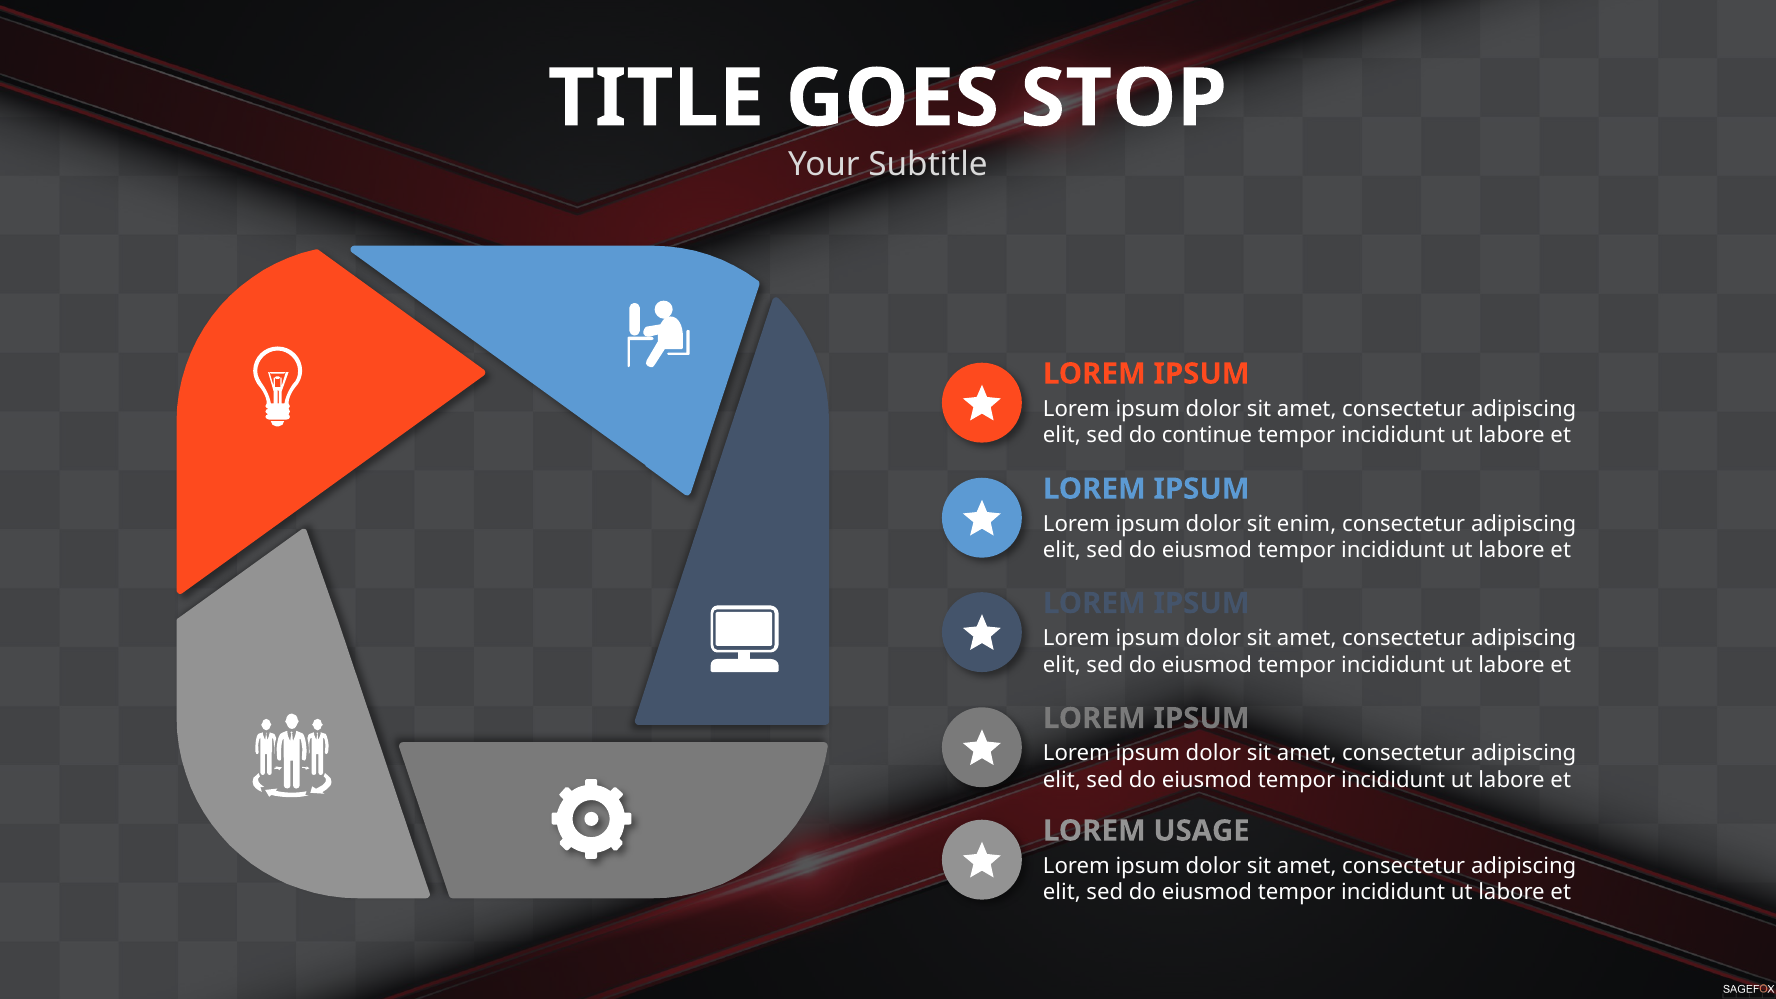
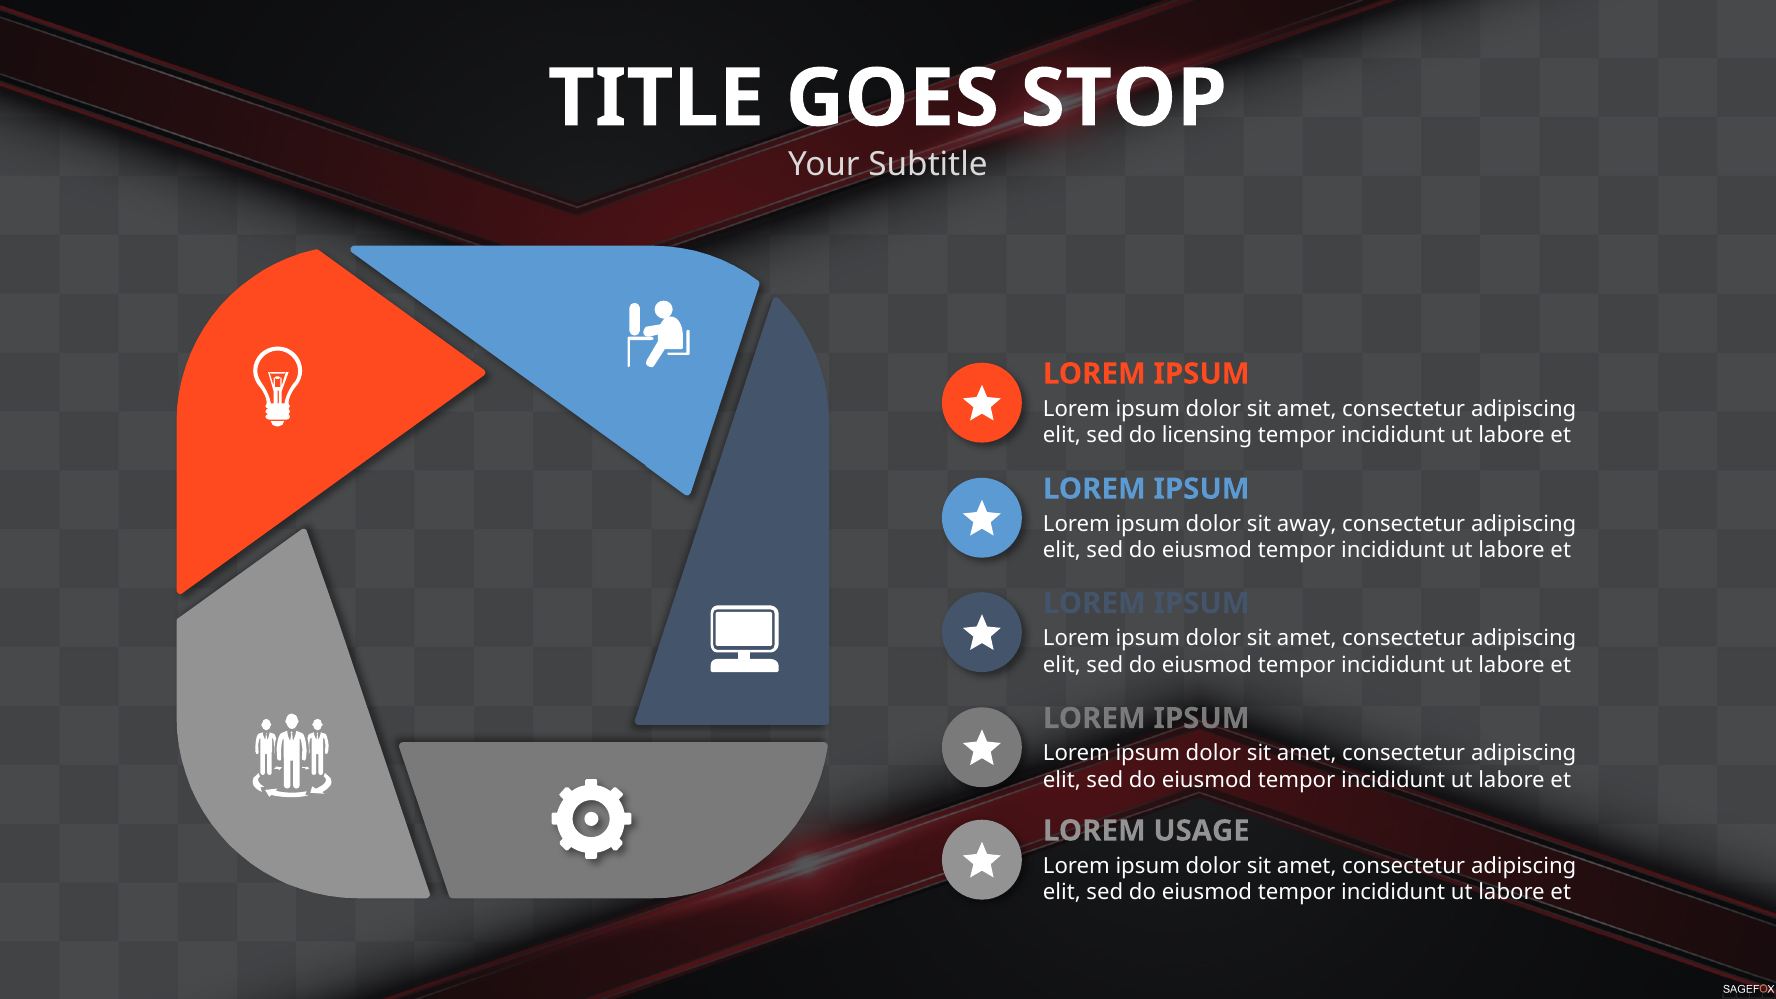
continue: continue -> licensing
enim: enim -> away
